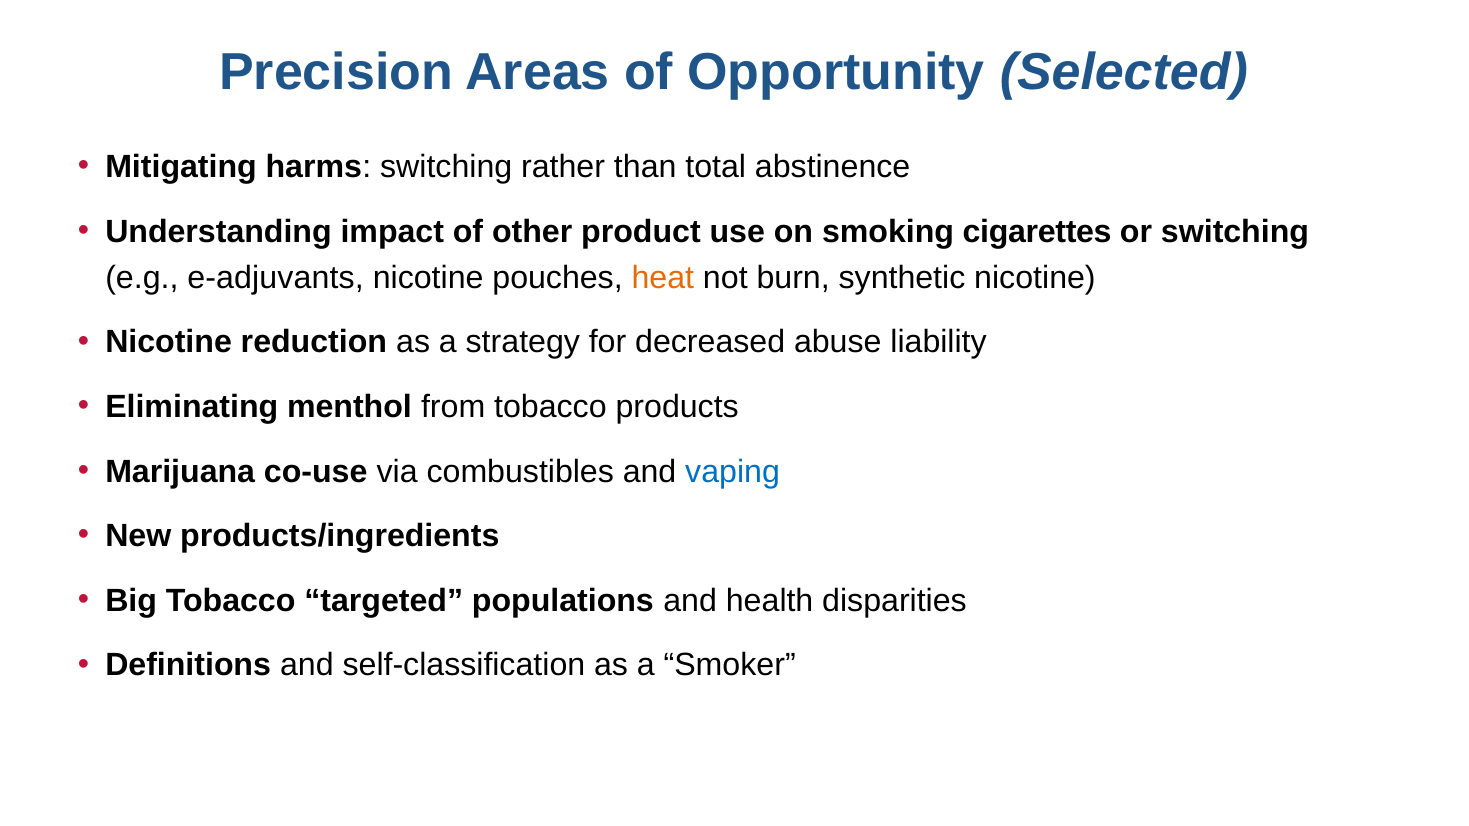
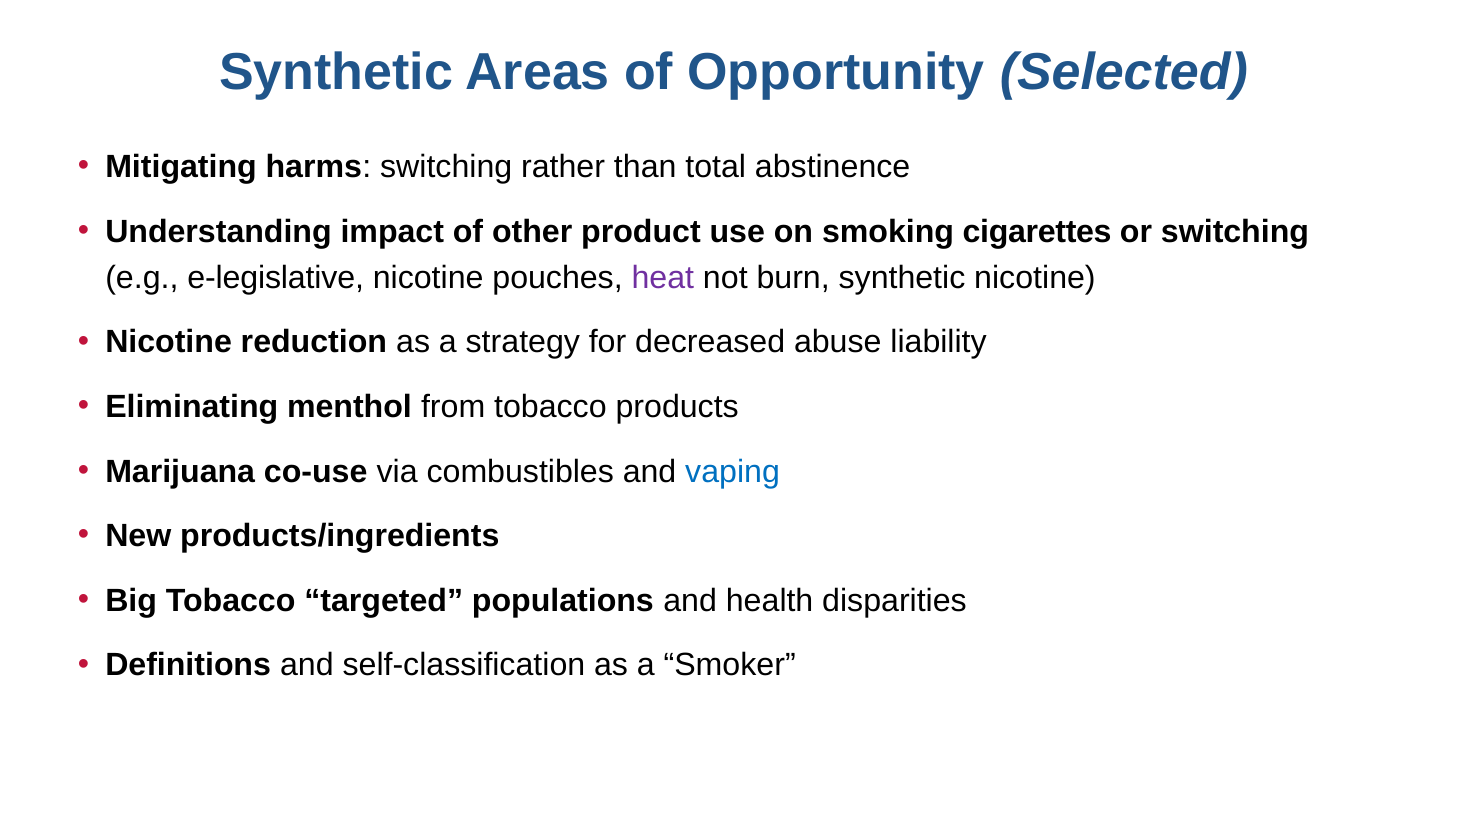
Precision at (336, 72): Precision -> Synthetic
e-adjuvants: e-adjuvants -> e-legislative
heat colour: orange -> purple
